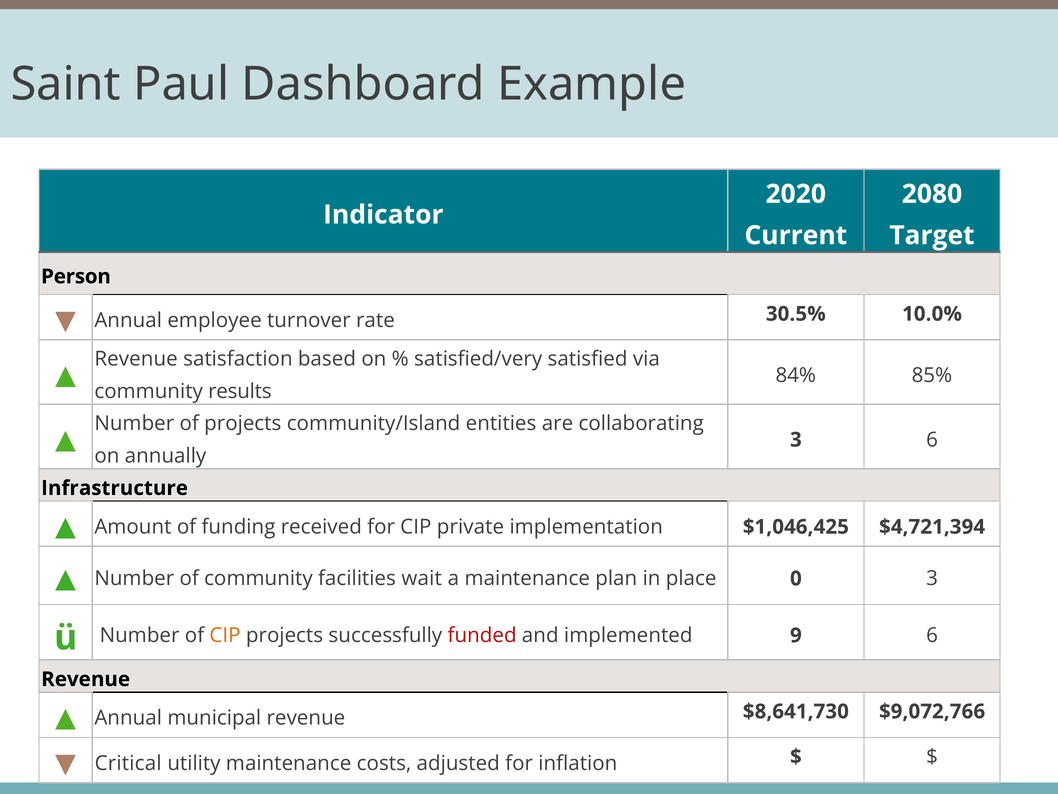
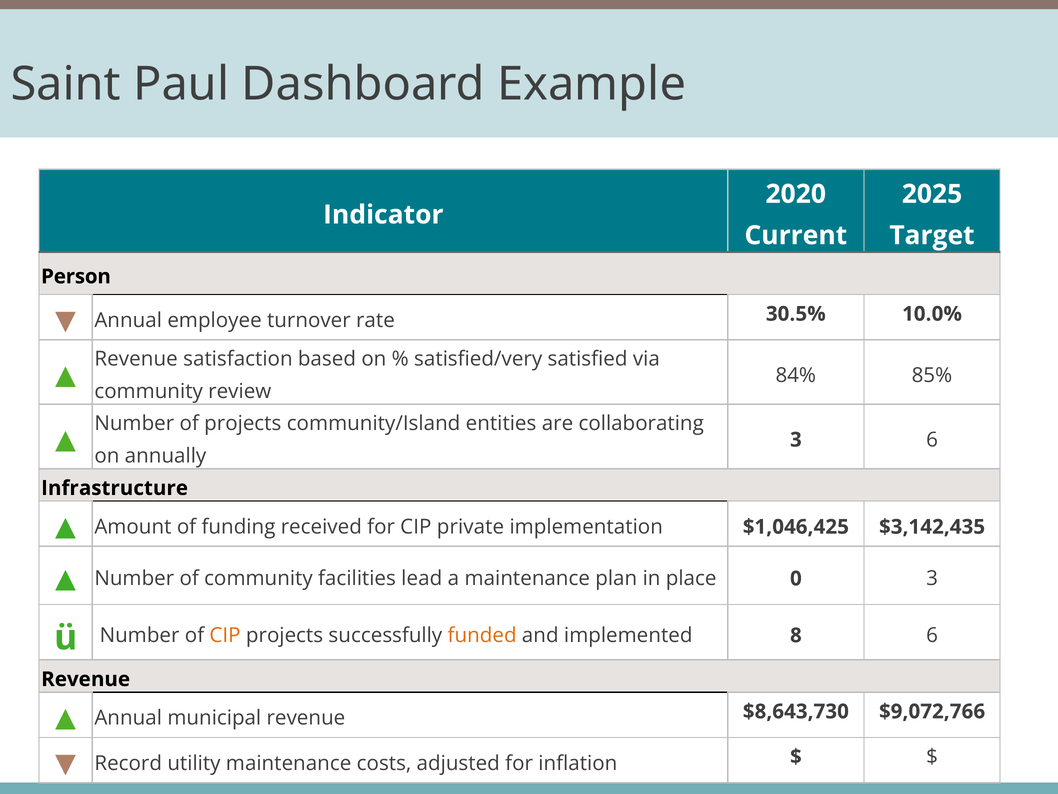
2080: 2080 -> 2025
results: results -> review
$4,721,394: $4,721,394 -> $3,142,435
wait: wait -> lead
funded colour: red -> orange
9: 9 -> 8
$8,641,730: $8,641,730 -> $8,643,730
Critical: Critical -> Record
